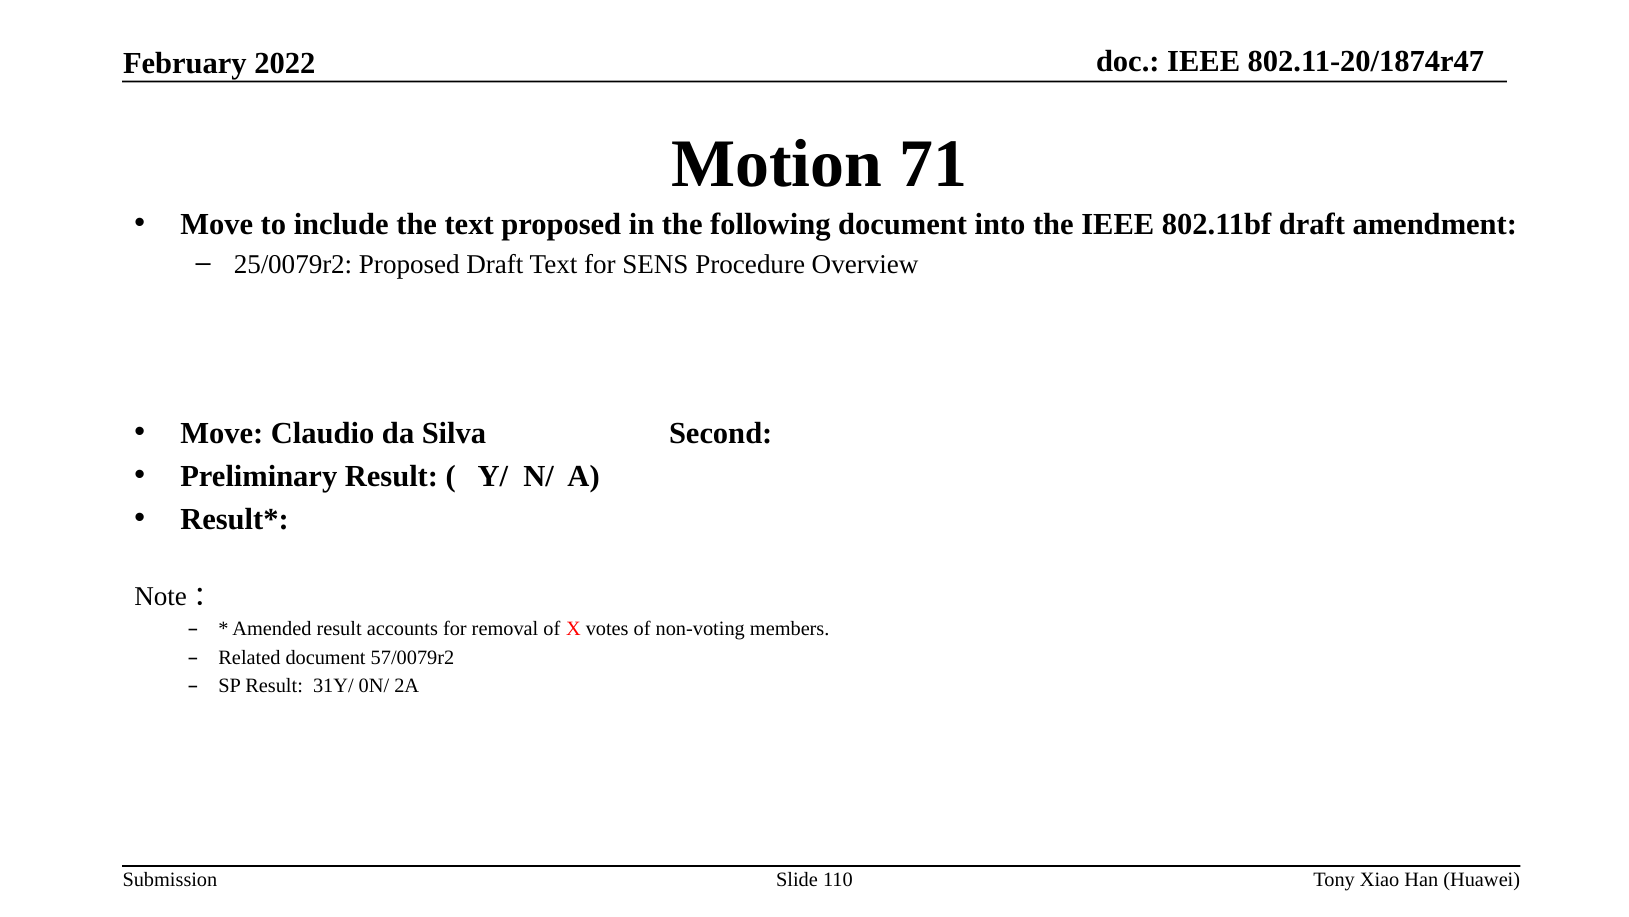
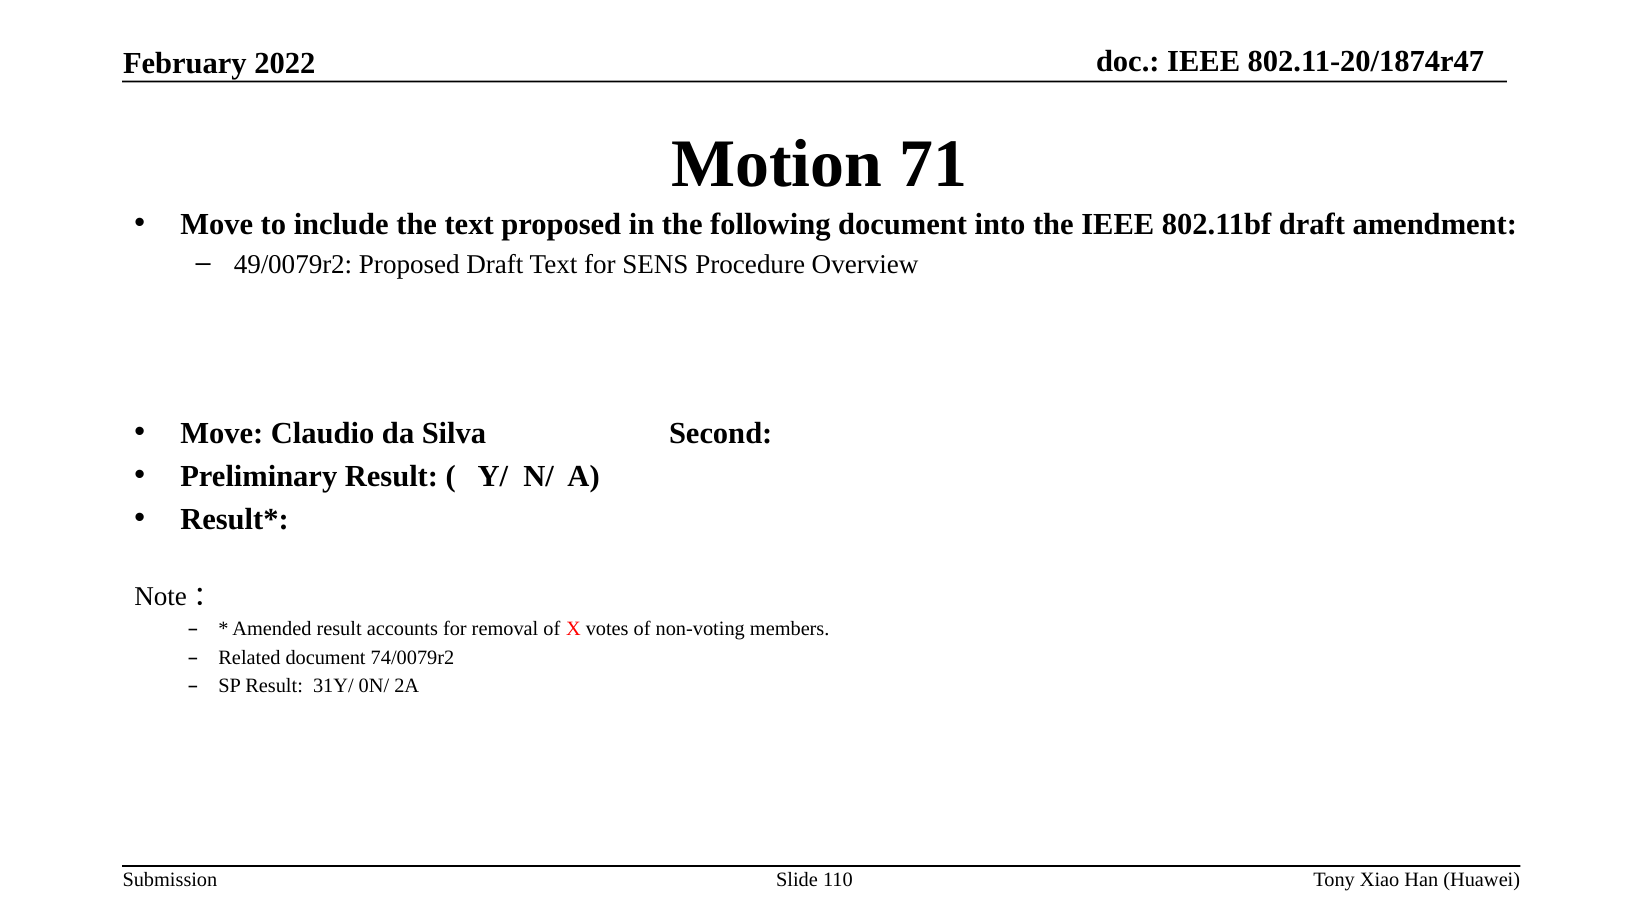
25/0079r2: 25/0079r2 -> 49/0079r2
57/0079r2: 57/0079r2 -> 74/0079r2
